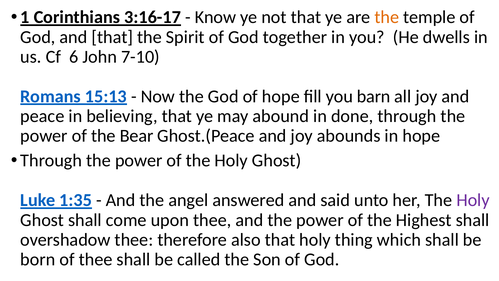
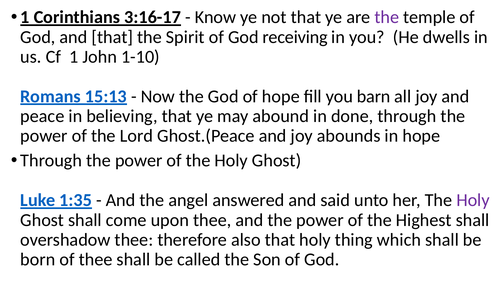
the at (387, 17) colour: orange -> purple
together: together -> receiving
Cf 6: 6 -> 1
7-10: 7-10 -> 1-10
Bear: Bear -> Lord
